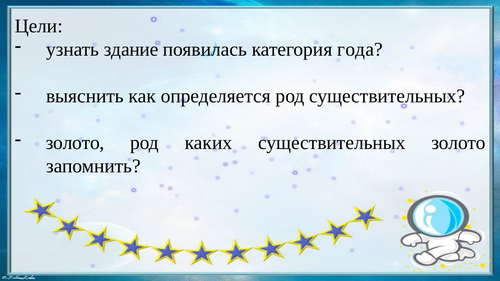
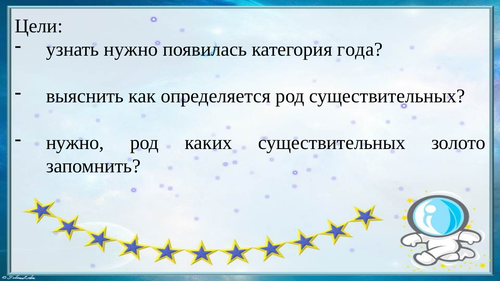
узнать здание: здание -> нужно
золото at (75, 143): золото -> нужно
